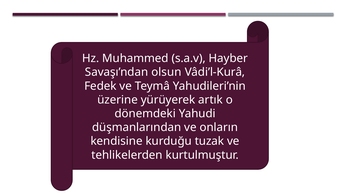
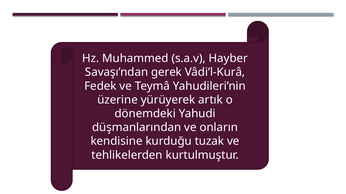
olsun: olsun -> gerek
